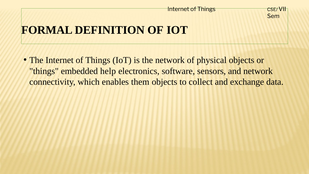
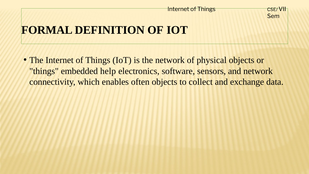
them: them -> often
